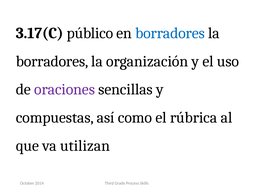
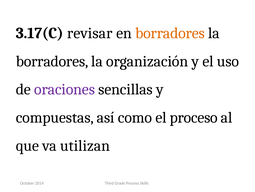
público: público -> revisar
borradores at (170, 33) colour: blue -> orange
rúbrica: rúbrica -> proceso
